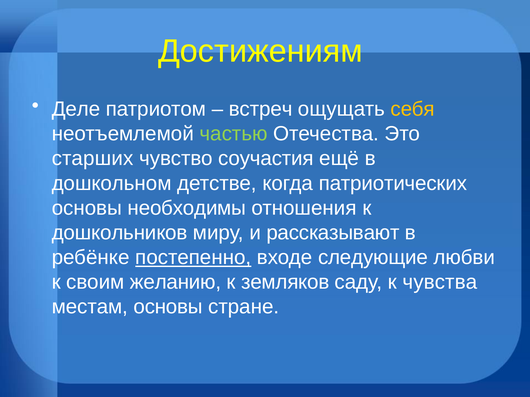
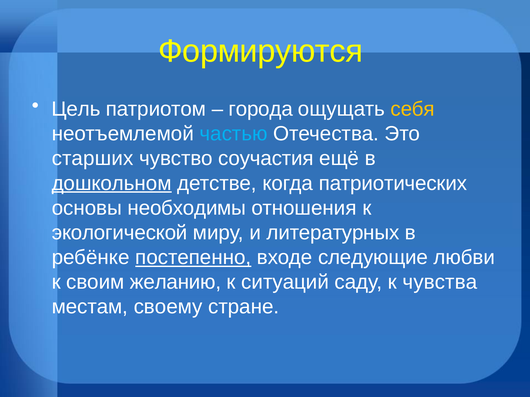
Достижениям: Достижениям -> Формируются
Деле: Деле -> Цель
встреч: встреч -> города
частью colour: light green -> light blue
дошкольном underline: none -> present
дошкольников: дошкольников -> экологической
рассказывают: рассказывают -> литературных
земляков: земляков -> ситуаций
местам основы: основы -> своему
